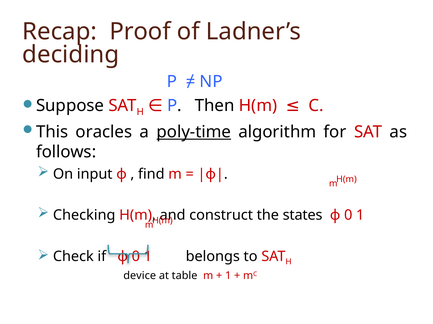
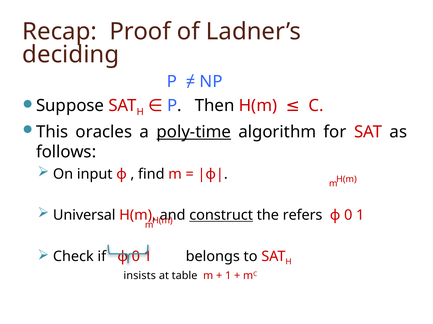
Checking: Checking -> Universal
construct underline: none -> present
states: states -> refers
device: device -> insists
